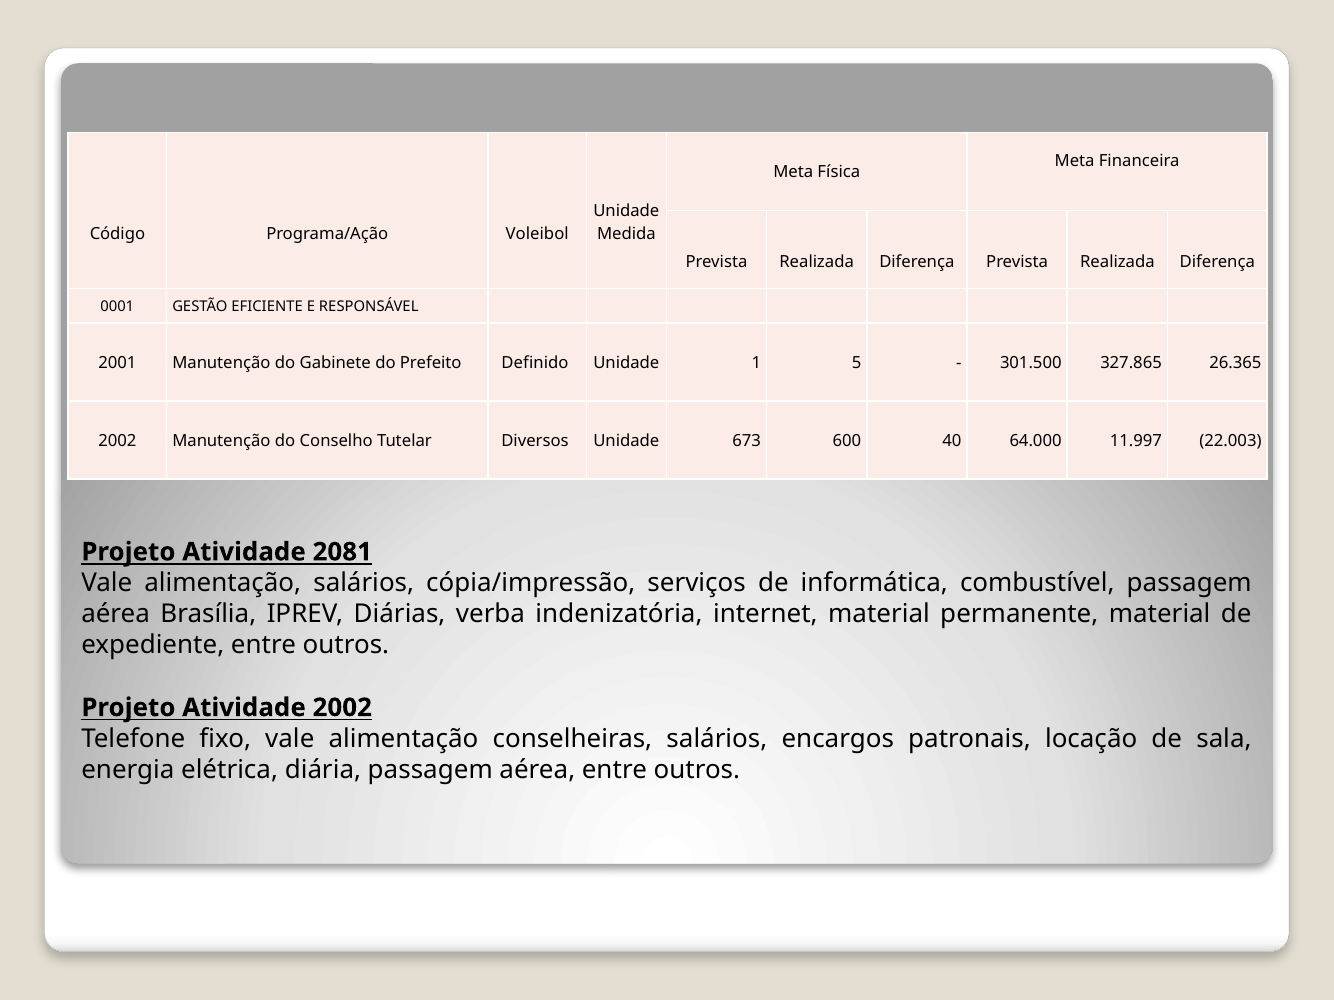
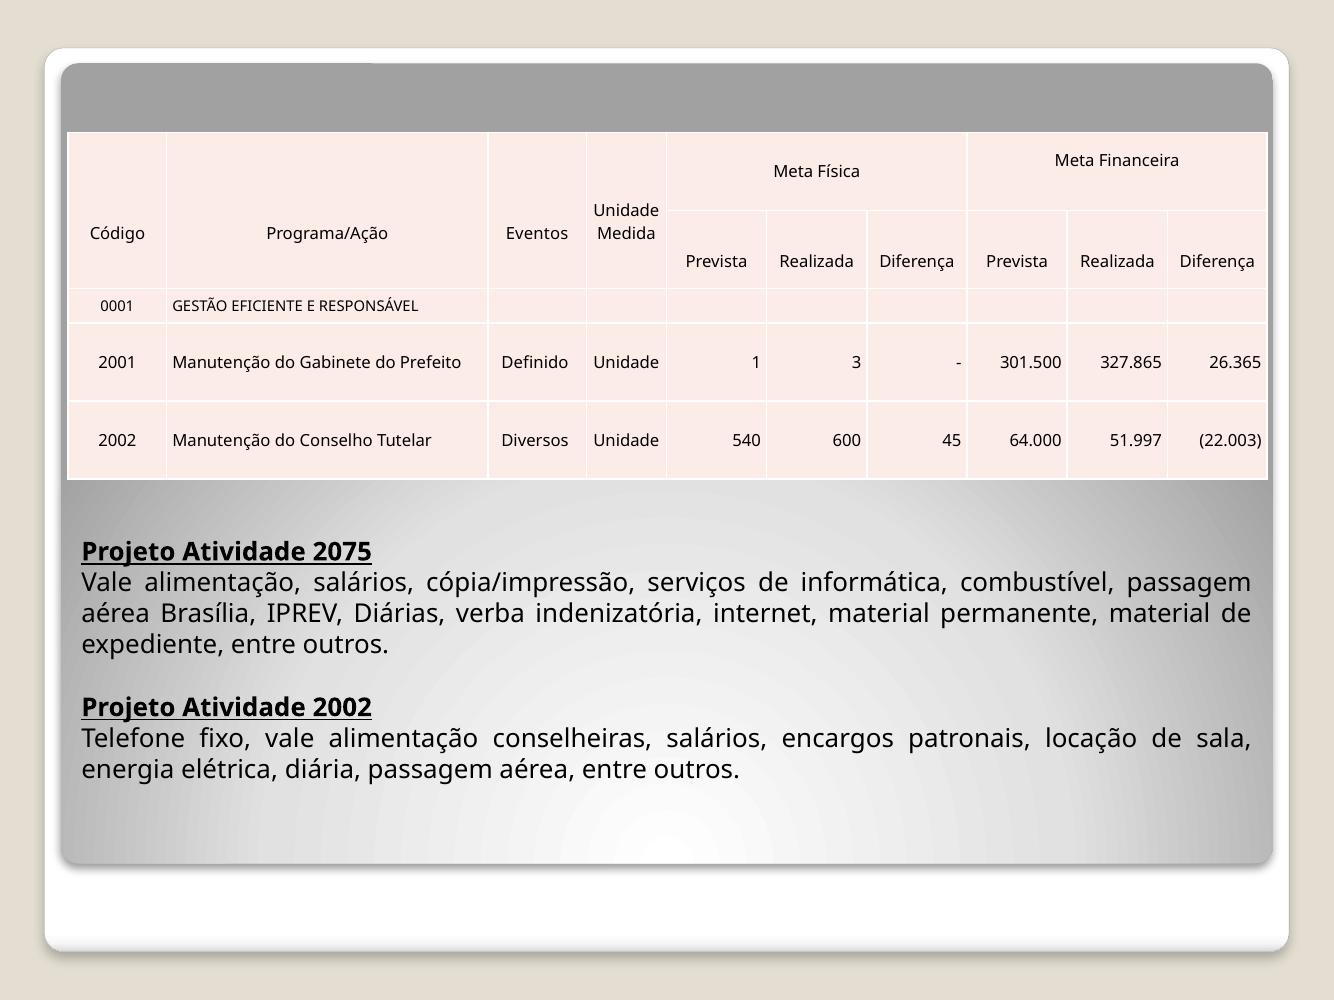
Voleibol: Voleibol -> Eventos
5: 5 -> 3
673: 673 -> 540
40: 40 -> 45
11.997: 11.997 -> 51.997
2081: 2081 -> 2075
